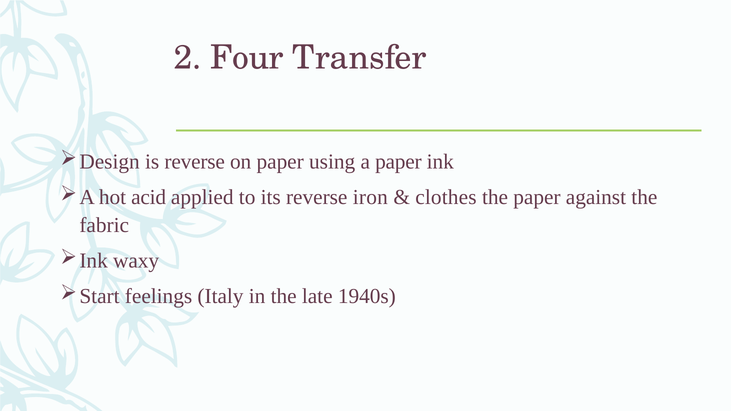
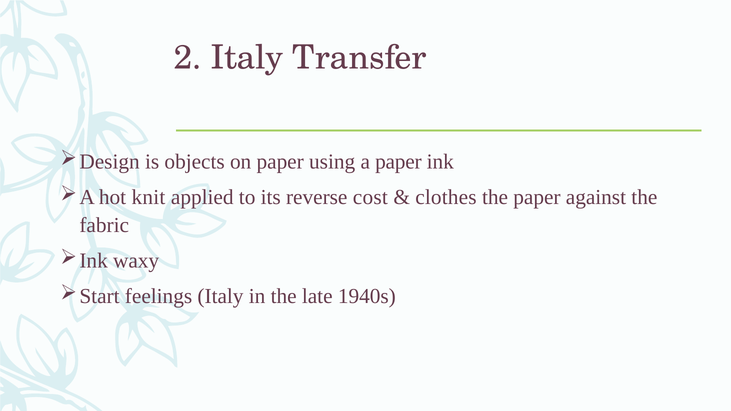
2 Four: Four -> Italy
is reverse: reverse -> objects
acid: acid -> knit
iron: iron -> cost
